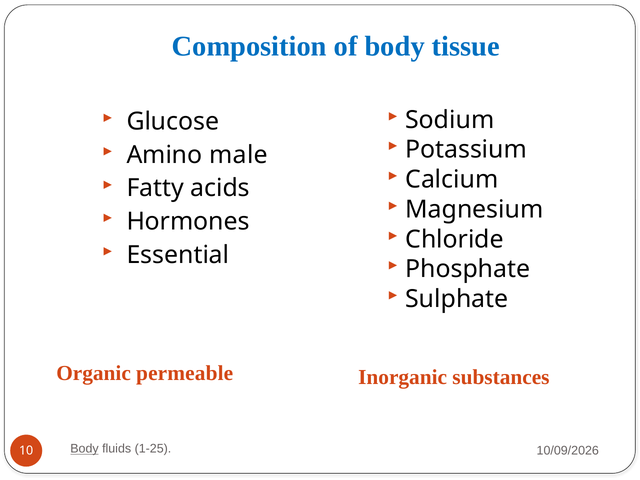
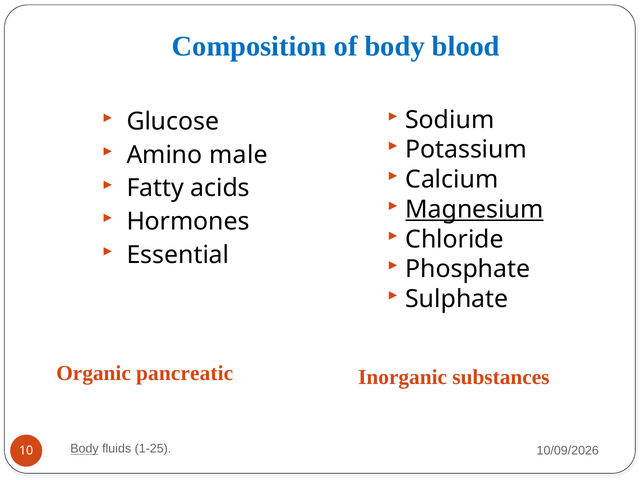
tissue: tissue -> blood
Magnesium underline: none -> present
permeable: permeable -> pancreatic
